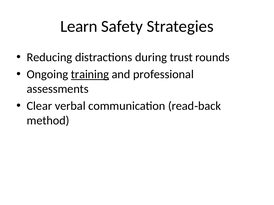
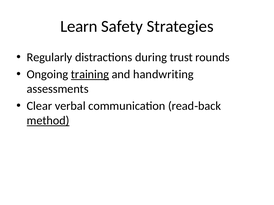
Reducing: Reducing -> Regularly
professional: professional -> handwriting
method underline: none -> present
